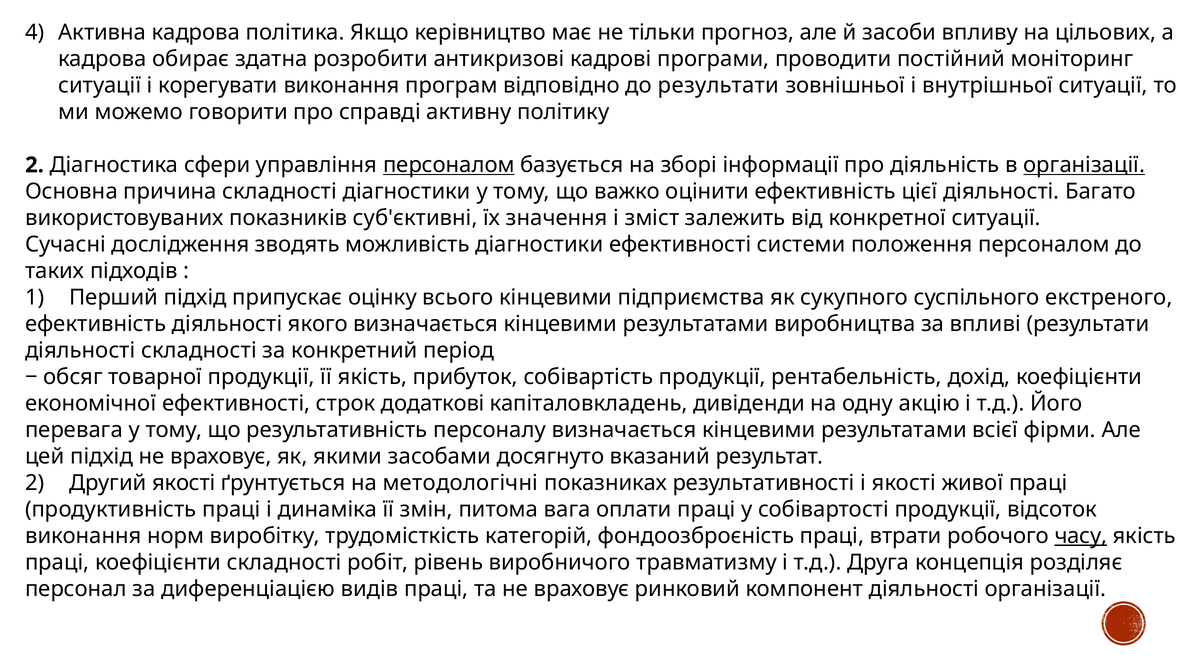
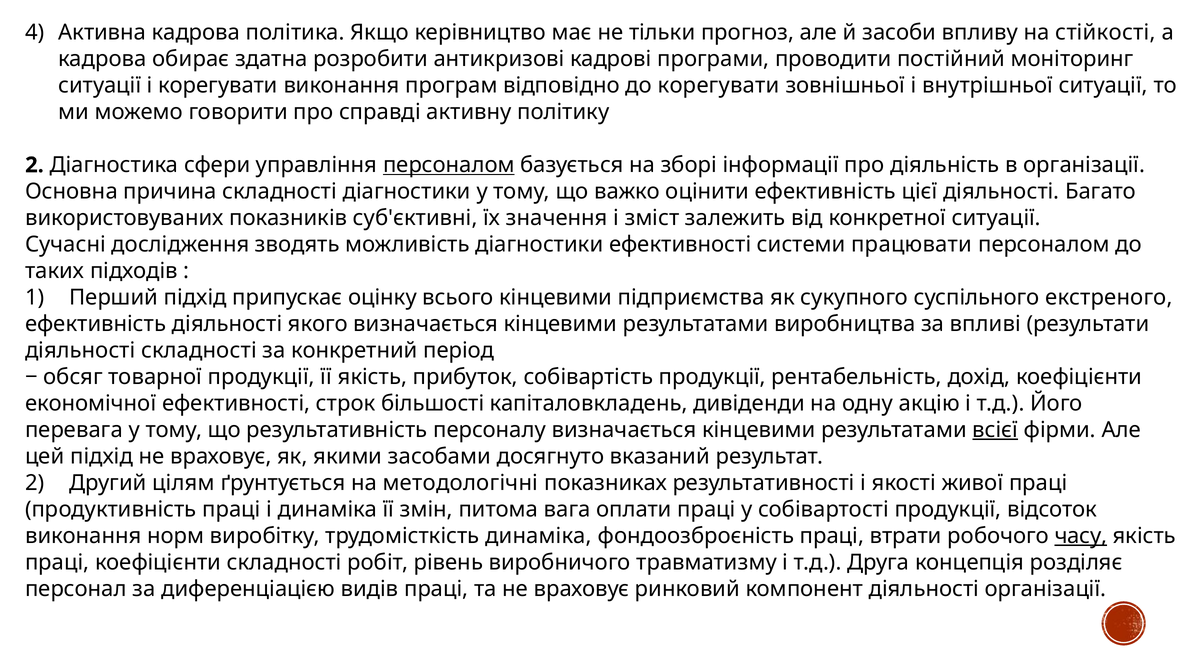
цільових: цільових -> стійкості
до результати: результати -> корегувати
організації at (1084, 165) underline: present -> none
положення: положення -> працювати
додаткові: додаткові -> більшості
всієї underline: none -> present
Другий якості: якості -> цілям
трудомісткість категорій: категорій -> динаміка
